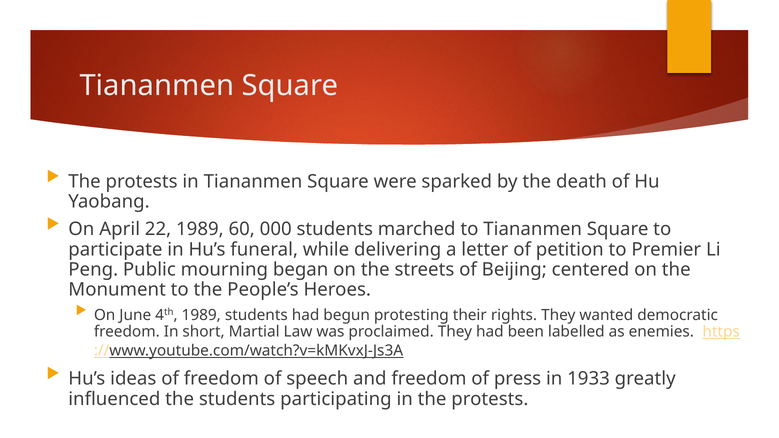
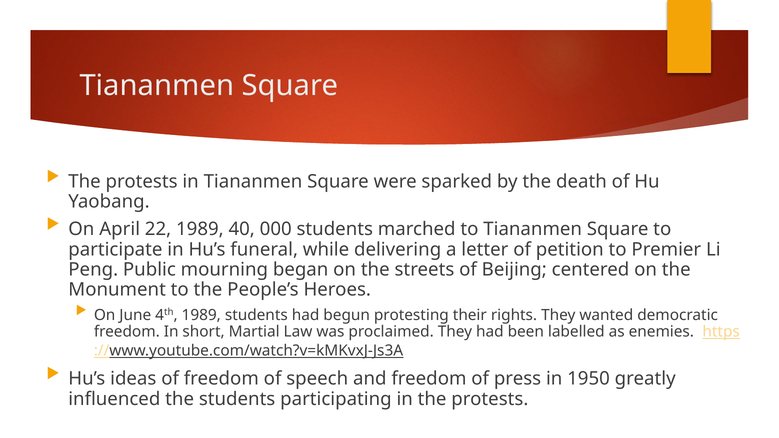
60: 60 -> 40
1933: 1933 -> 1950
